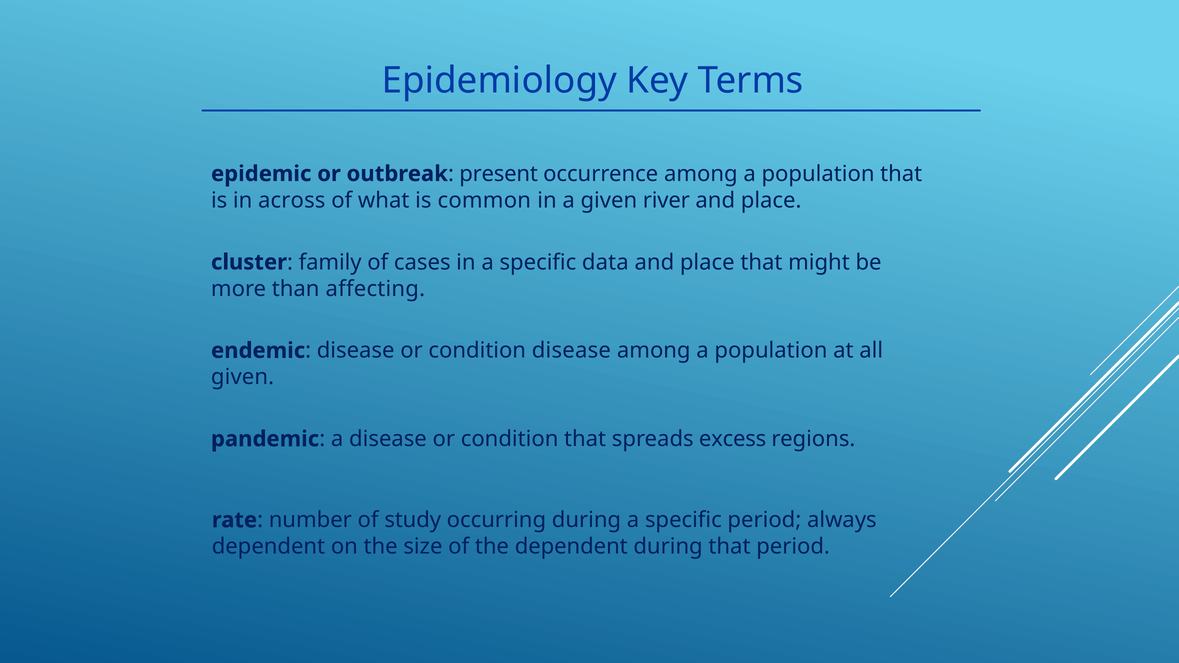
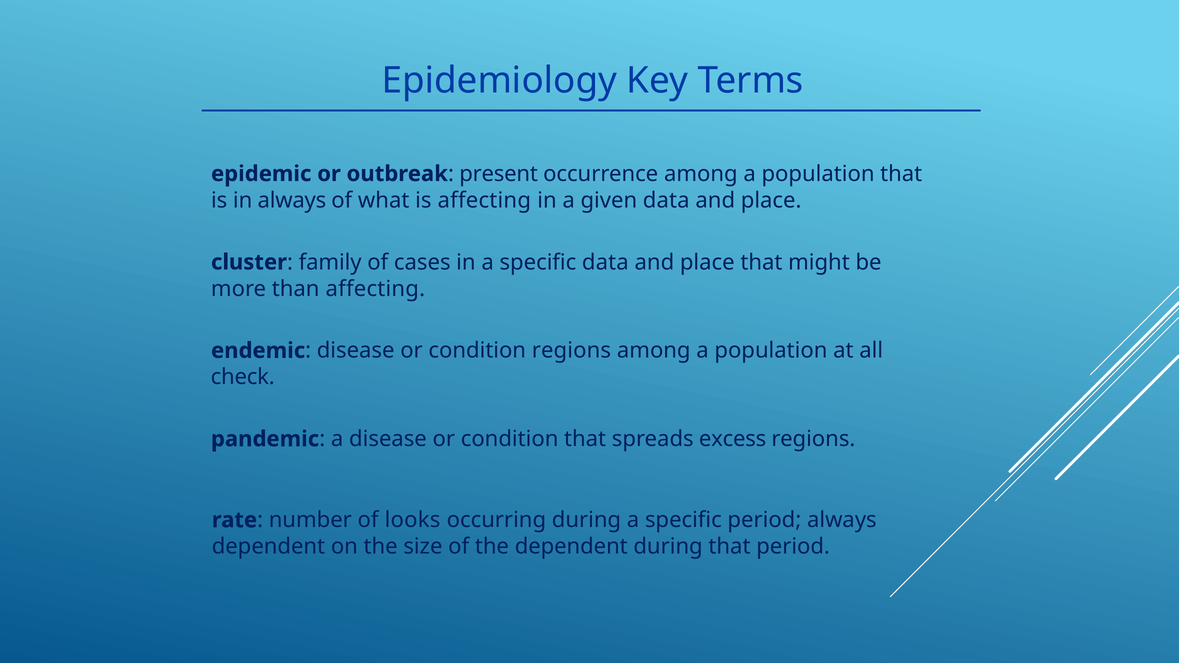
in across: across -> always
is common: common -> affecting
given river: river -> data
condition disease: disease -> regions
given at (243, 377): given -> check
study: study -> looks
